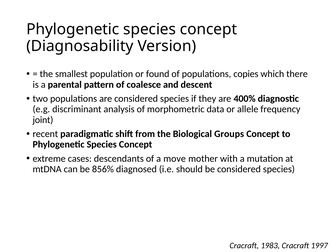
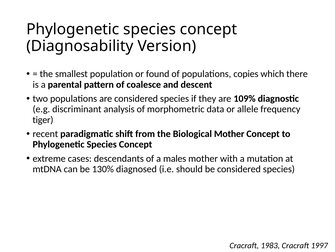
400%: 400% -> 109%
joint: joint -> tiger
Biological Groups: Groups -> Mother
move: move -> males
856%: 856% -> 130%
